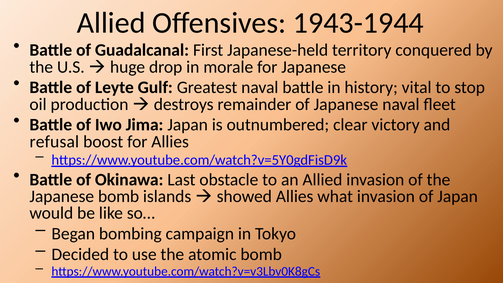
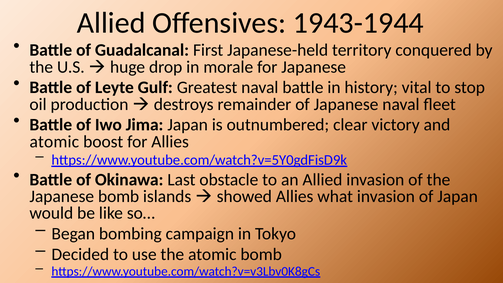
refusal at (54, 142): refusal -> atomic
